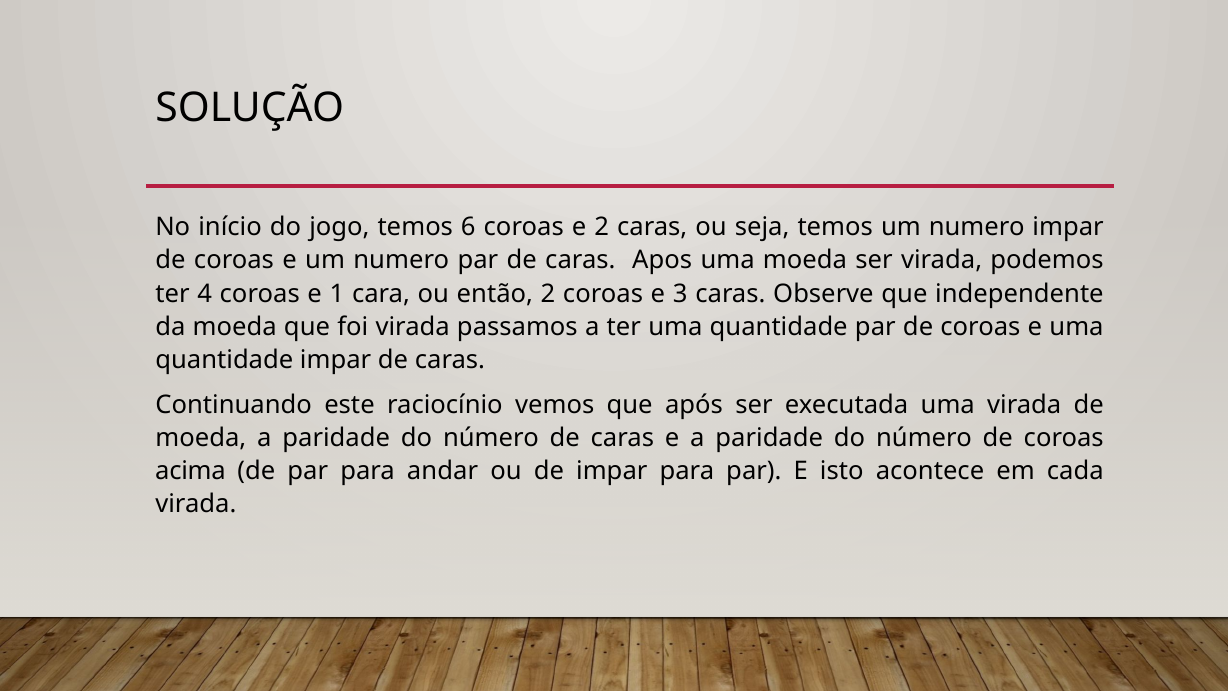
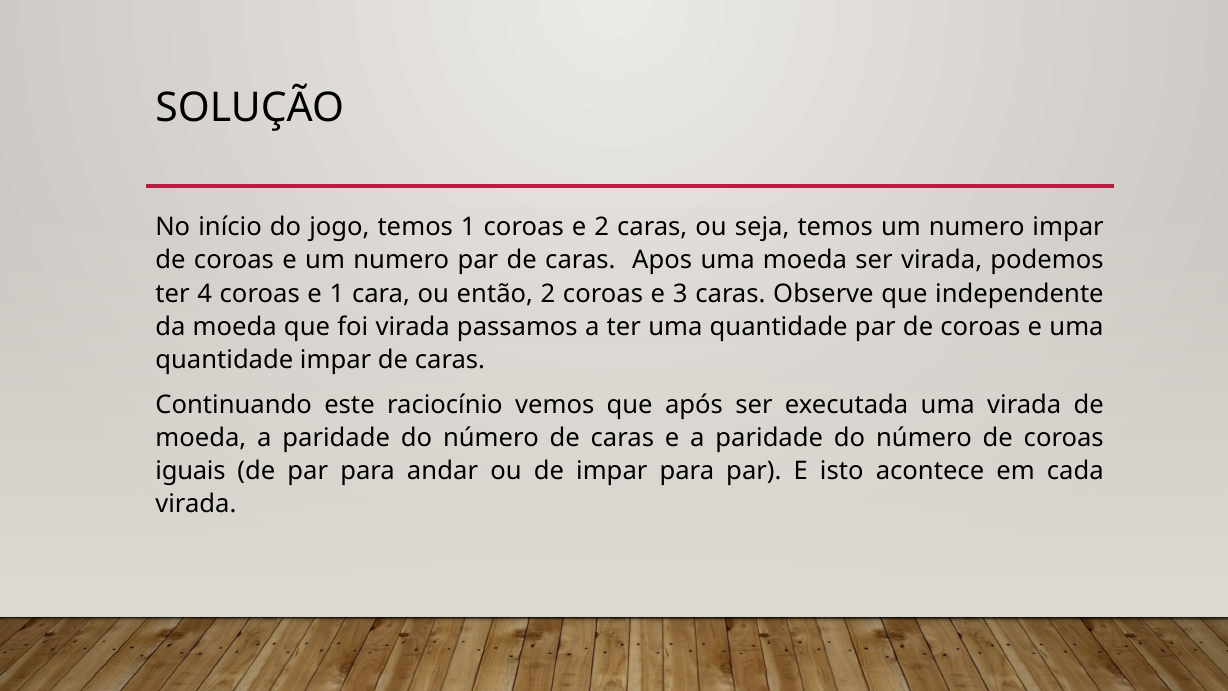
temos 6: 6 -> 1
acima: acima -> iguais
